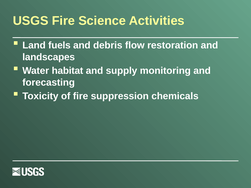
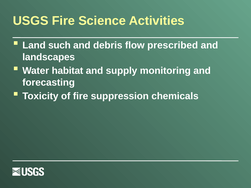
fuels: fuels -> such
restoration: restoration -> prescribed
